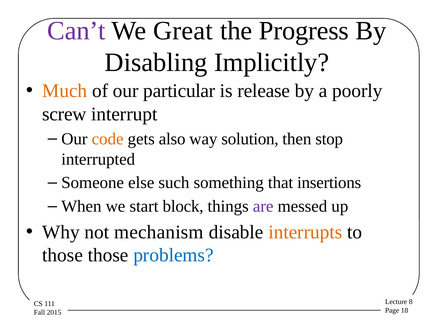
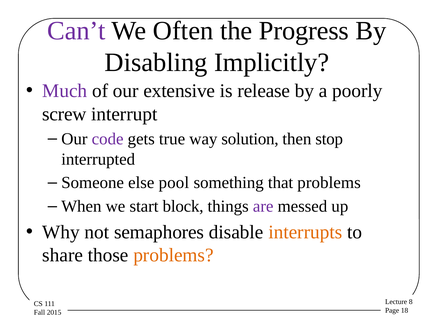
Great: Great -> Often
Much colour: orange -> purple
particular: particular -> extensive
code colour: orange -> purple
also: also -> true
such: such -> pool
that insertions: insertions -> problems
mechanism: mechanism -> semaphores
those at (63, 256): those -> share
problems at (173, 256) colour: blue -> orange
